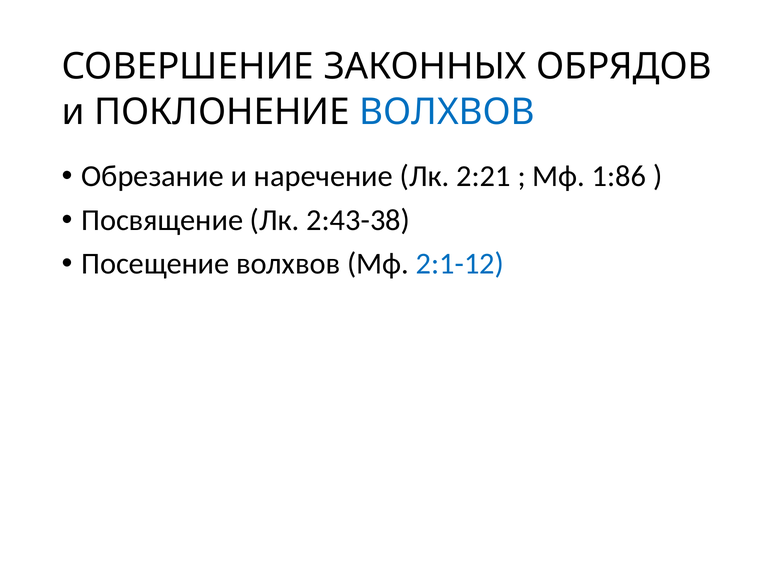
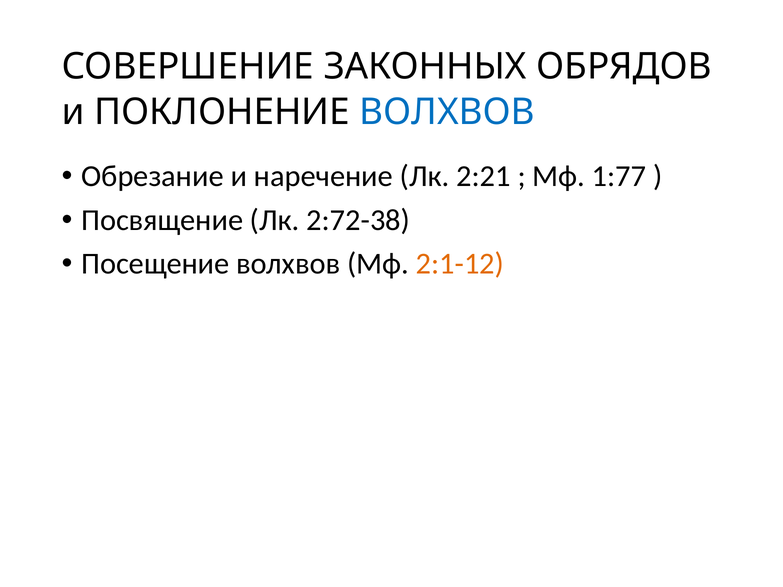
1:86: 1:86 -> 1:77
2:43-38: 2:43-38 -> 2:72-38
2:1-12 colour: blue -> orange
